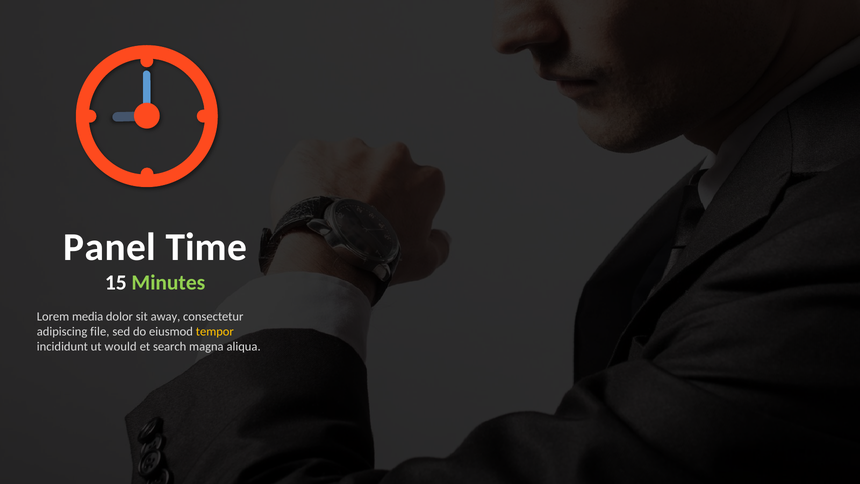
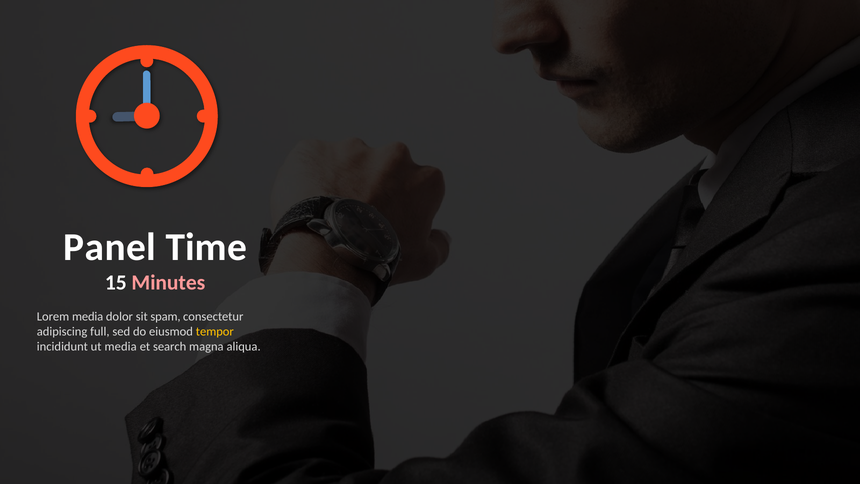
Minutes colour: light green -> pink
away: away -> spam
file: file -> full
ut would: would -> media
